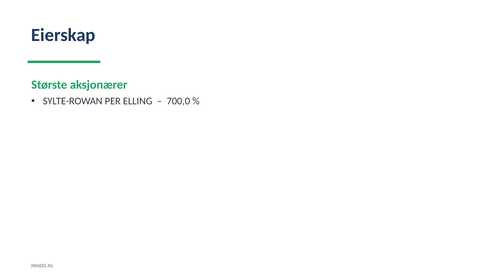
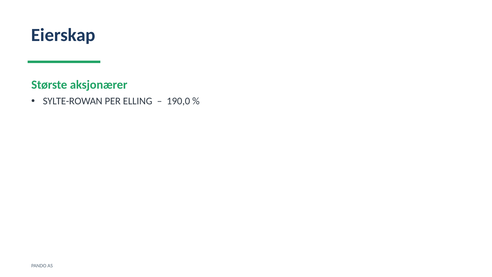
700,0: 700,0 -> 190,0
